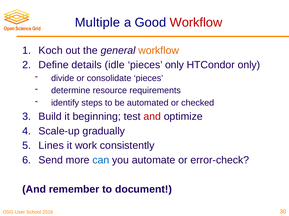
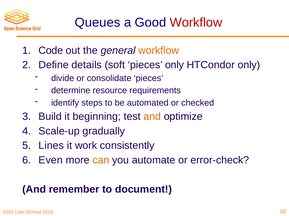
Multiple: Multiple -> Queues
Koch: Koch -> Code
idle: idle -> soft
and at (152, 117) colour: red -> orange
Send: Send -> Even
can colour: blue -> orange
